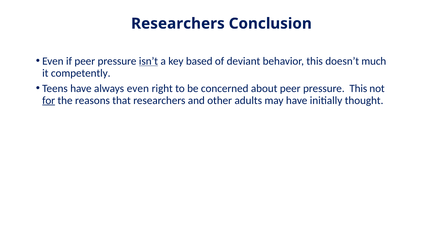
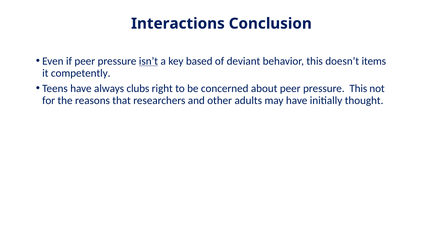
Researchers at (178, 24): Researchers -> Interactions
much: much -> items
always even: even -> clubs
for underline: present -> none
